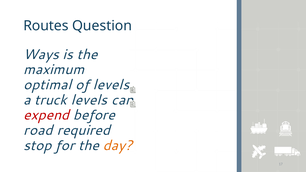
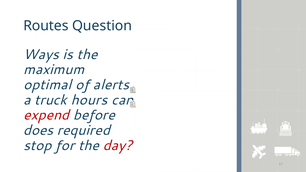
of levels: levels -> alerts
truck levels: levels -> hours
road: road -> does
day colour: orange -> red
